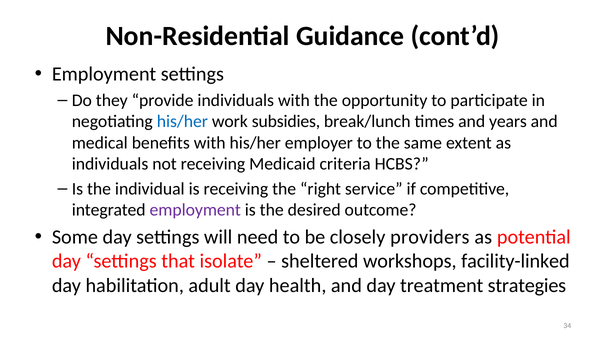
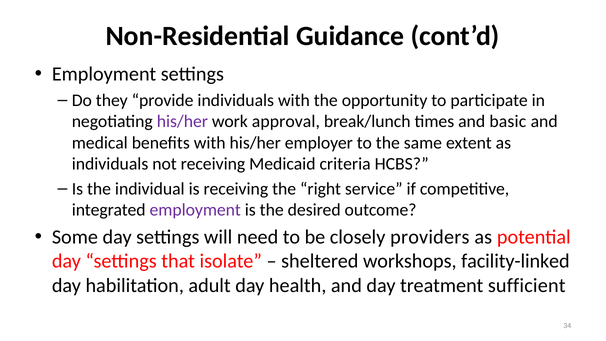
his/her at (182, 122) colour: blue -> purple
subsidies: subsidies -> approval
years: years -> basic
strategies: strategies -> sufficient
